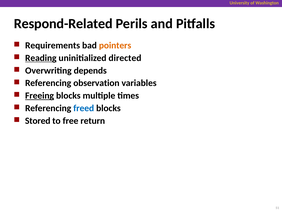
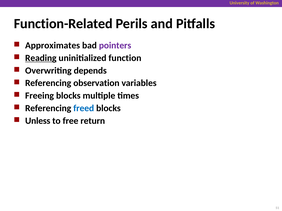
Respond-Related: Respond-Related -> Function-Related
Requirements: Requirements -> Approximates
pointers colour: orange -> purple
directed: directed -> function
Freeing underline: present -> none
Stored: Stored -> Unless
